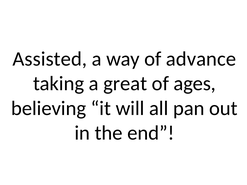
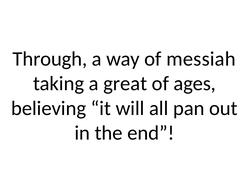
Assisted: Assisted -> Through
advance: advance -> messiah
